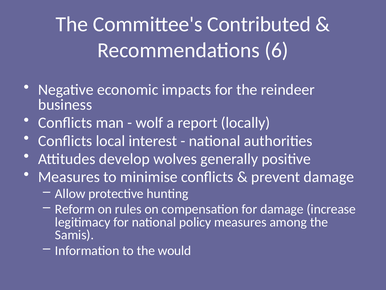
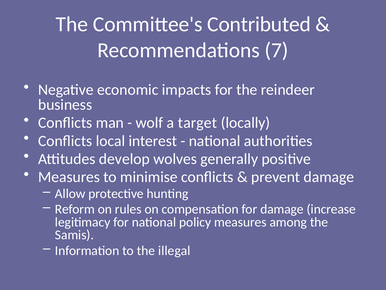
6: 6 -> 7
report: report -> target
would: would -> illegal
